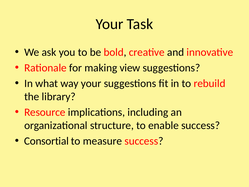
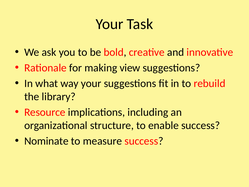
Consortial: Consortial -> Nominate
